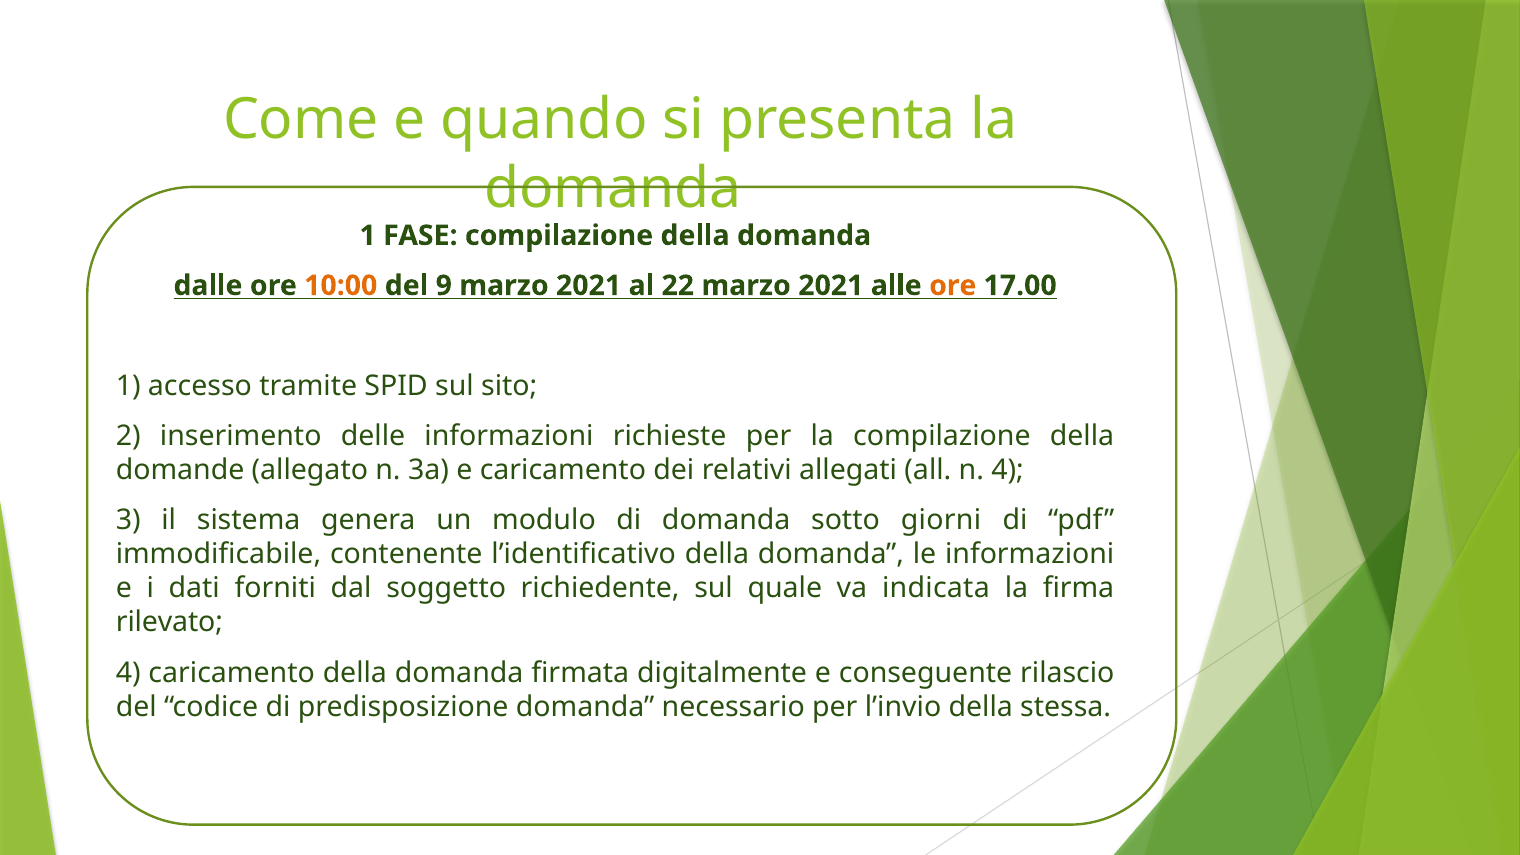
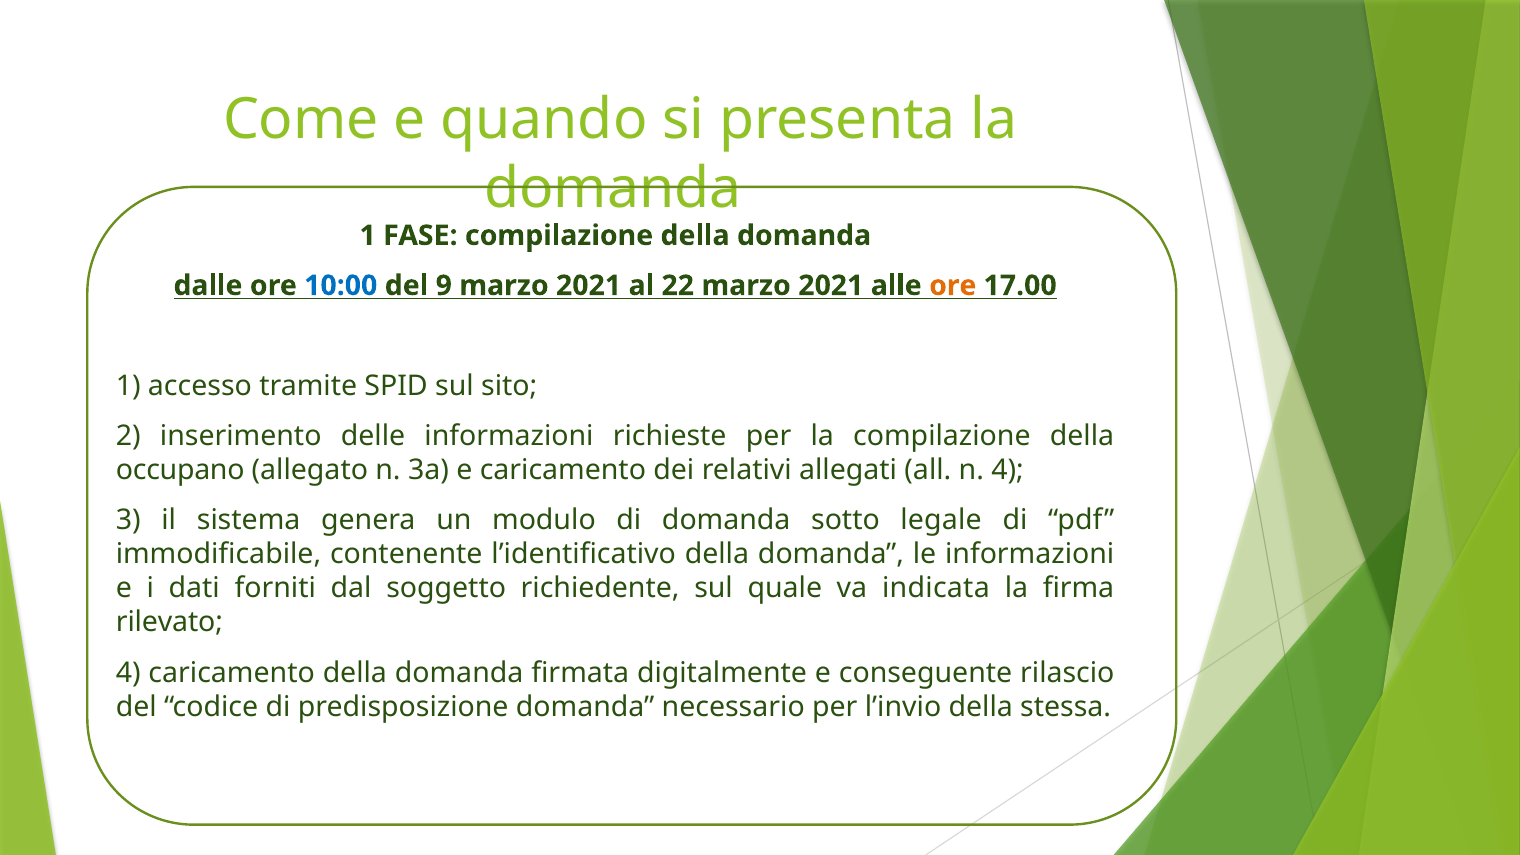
10:00 colour: orange -> blue
domande: domande -> occupano
giorni: giorni -> legale
